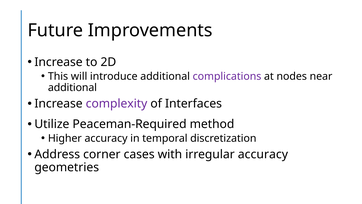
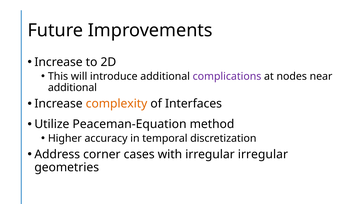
complexity colour: purple -> orange
Peaceman-Required: Peaceman-Required -> Peaceman-Equation
irregular accuracy: accuracy -> irregular
